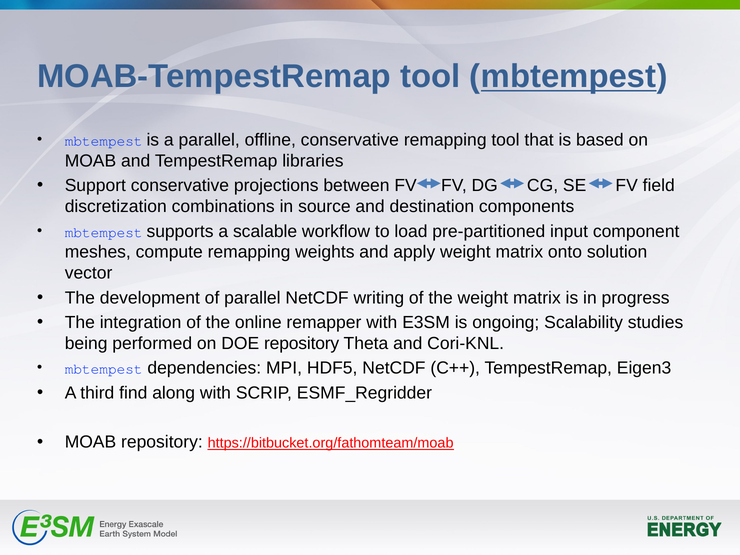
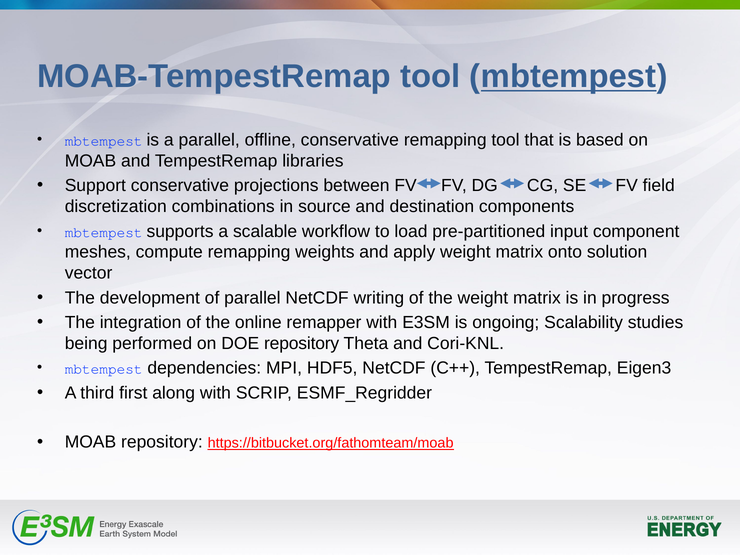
find: find -> first
